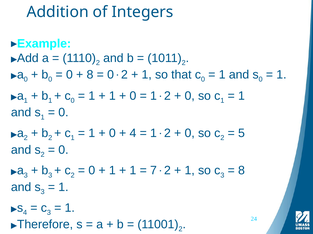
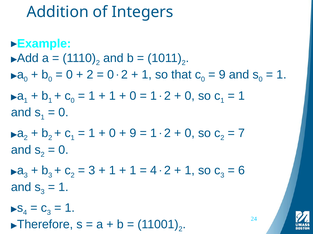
8 at (90, 75): 8 -> 2
1 at (222, 75): 1 -> 9
4 at (133, 134): 4 -> 9
5: 5 -> 7
0 at (92, 171): 0 -> 3
7 at (154, 171): 7 -> 4
8 at (242, 171): 8 -> 6
